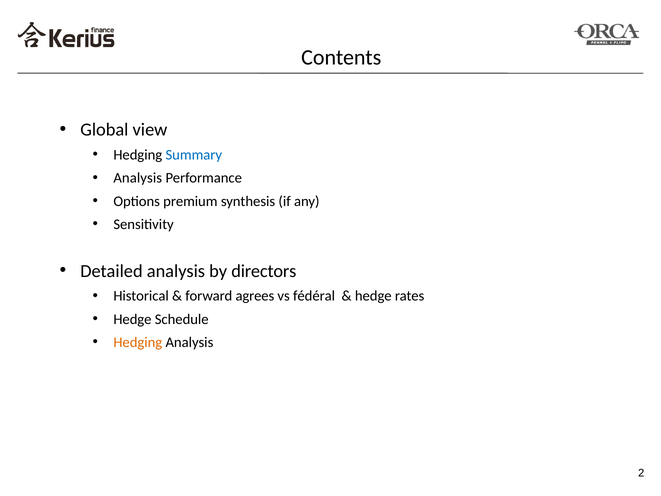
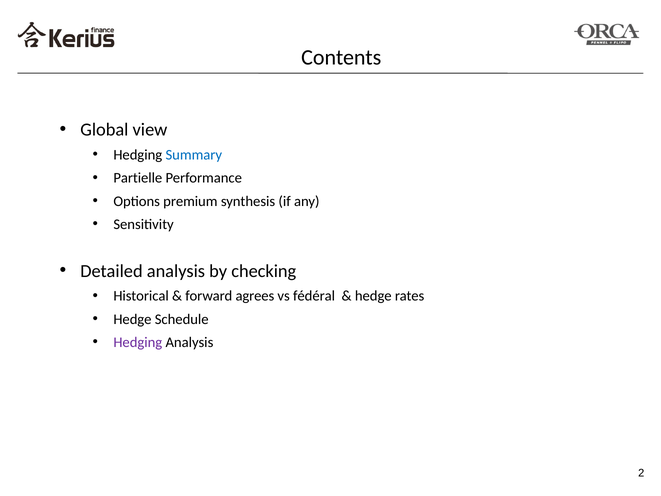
Analysis at (138, 178): Analysis -> Partielle
directors: directors -> checking
Hedging at (138, 342) colour: orange -> purple
